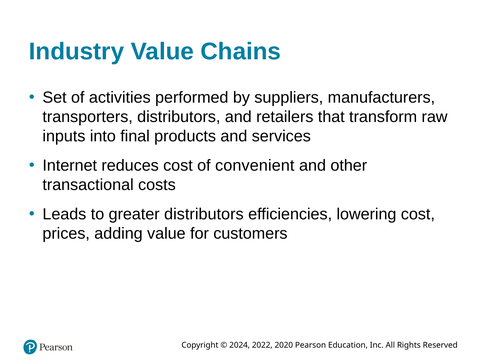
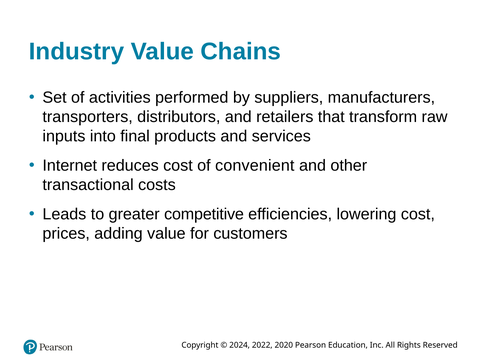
greater distributors: distributors -> competitive
